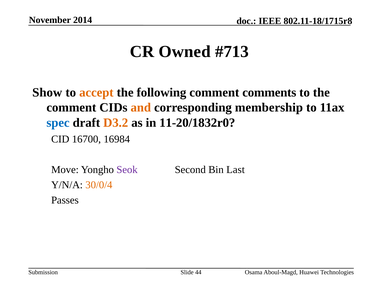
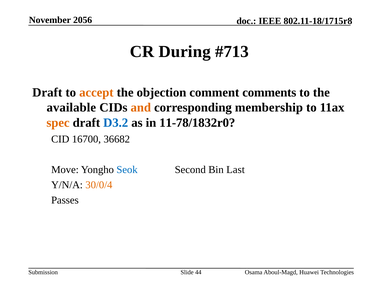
2014: 2014 -> 2056
Owned: Owned -> During
Show at (47, 92): Show -> Draft
following: following -> objection
comment at (71, 108): comment -> available
spec colour: blue -> orange
D3.2 colour: orange -> blue
11-20/1832r0: 11-20/1832r0 -> 11-78/1832r0
16984: 16984 -> 36682
Seok colour: purple -> blue
